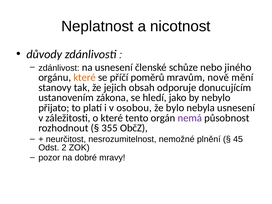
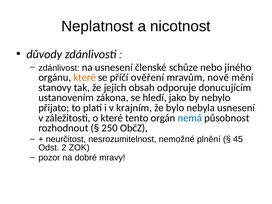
poměrů: poměrů -> ověření
osobou: osobou -> krajním
nemá colour: purple -> blue
355: 355 -> 250
